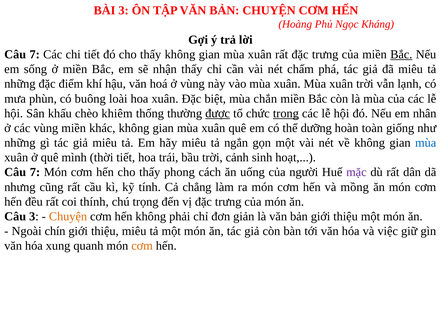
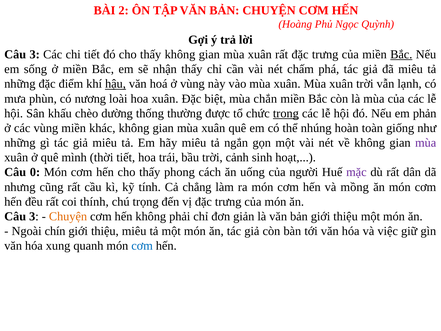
BÀI 3: 3 -> 2
Kháng: Kháng -> Quỳnh
7 at (35, 54): 7 -> 3
hậu underline: none -> present
buông: buông -> nương
khiêm: khiêm -> dường
được underline: present -> none
nhân: nhân -> phản
dưỡng: dưỡng -> nhúng
mùa at (426, 143) colour: blue -> purple
7 at (35, 172): 7 -> 0
cơm at (142, 246) colour: orange -> blue
